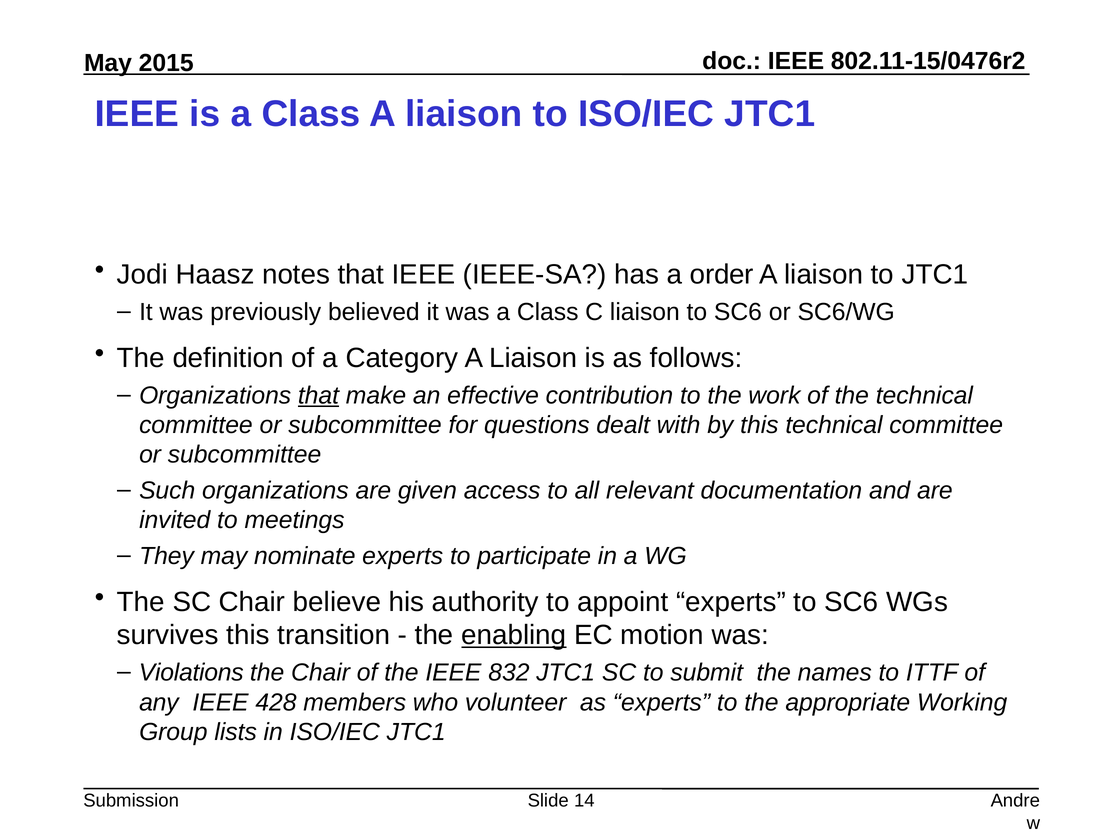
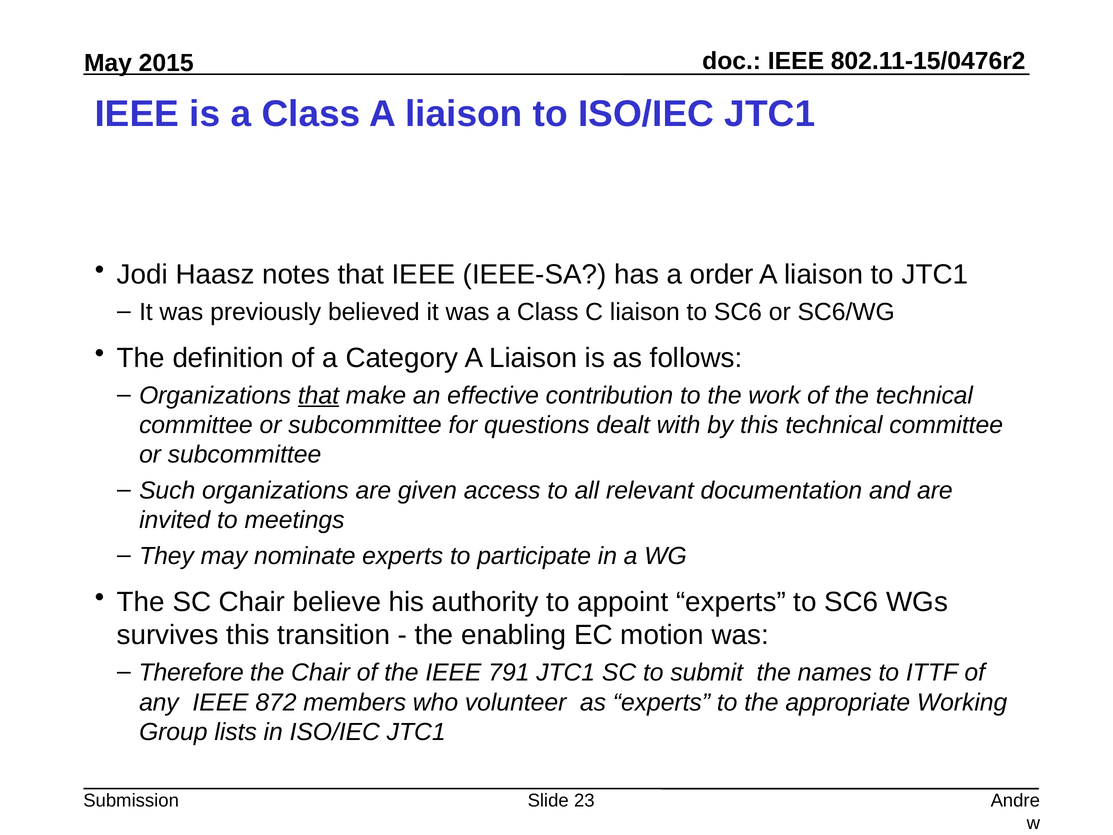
enabling underline: present -> none
Violations: Violations -> Therefore
832: 832 -> 791
428: 428 -> 872
14: 14 -> 23
